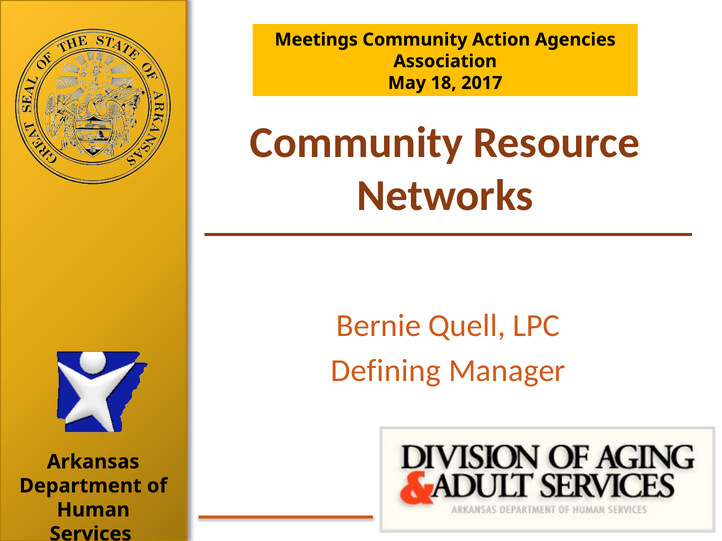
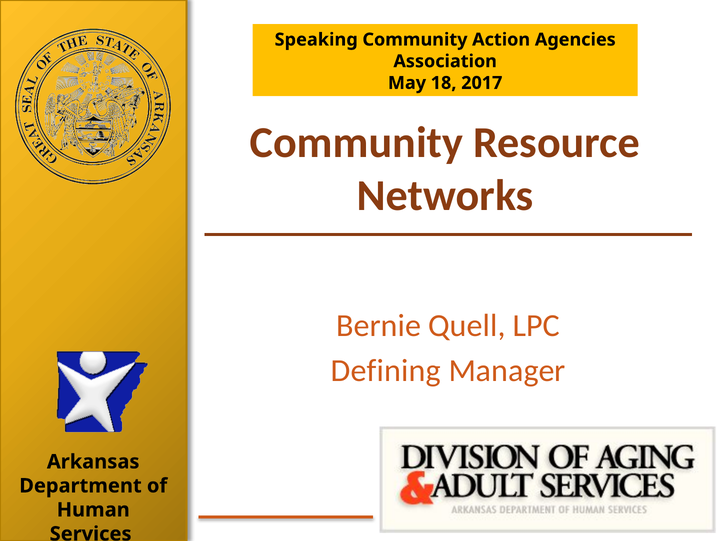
Meetings: Meetings -> Speaking
